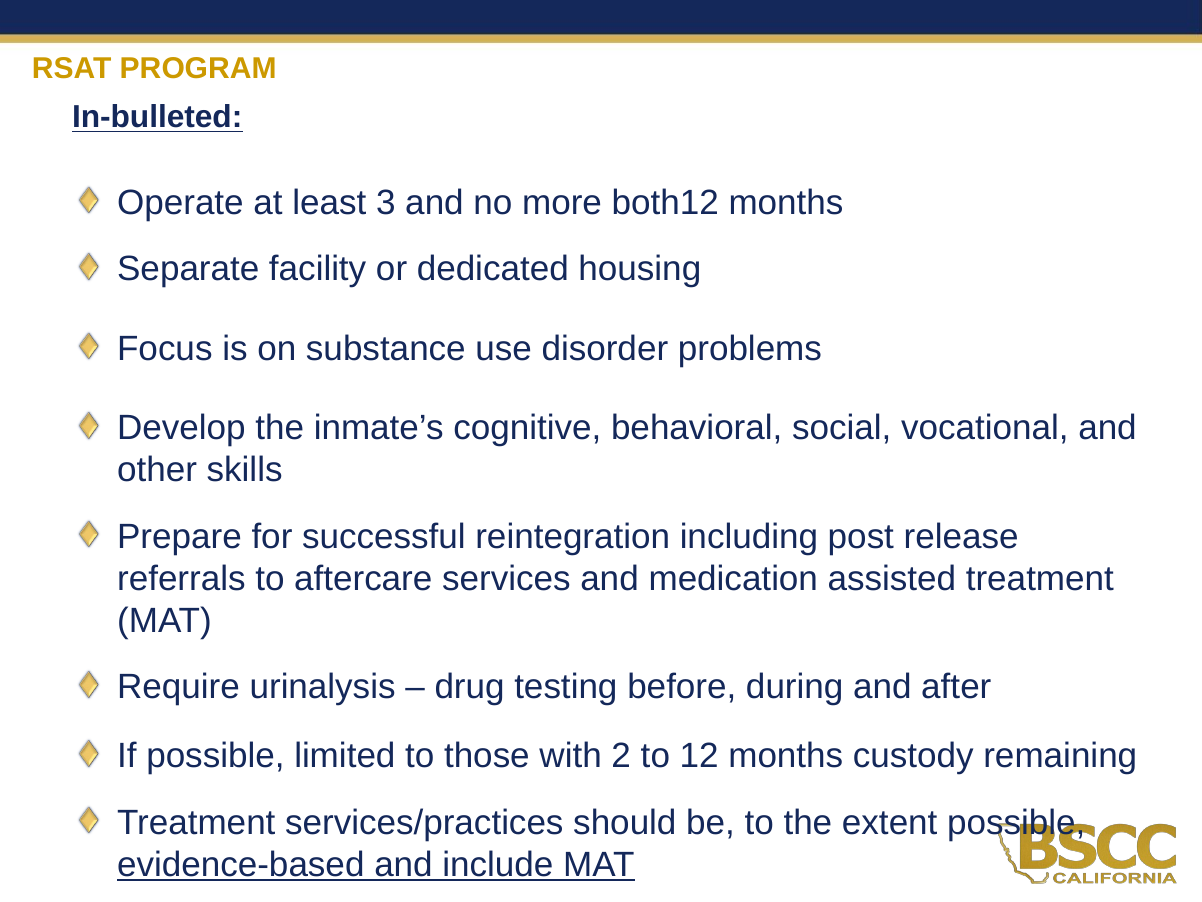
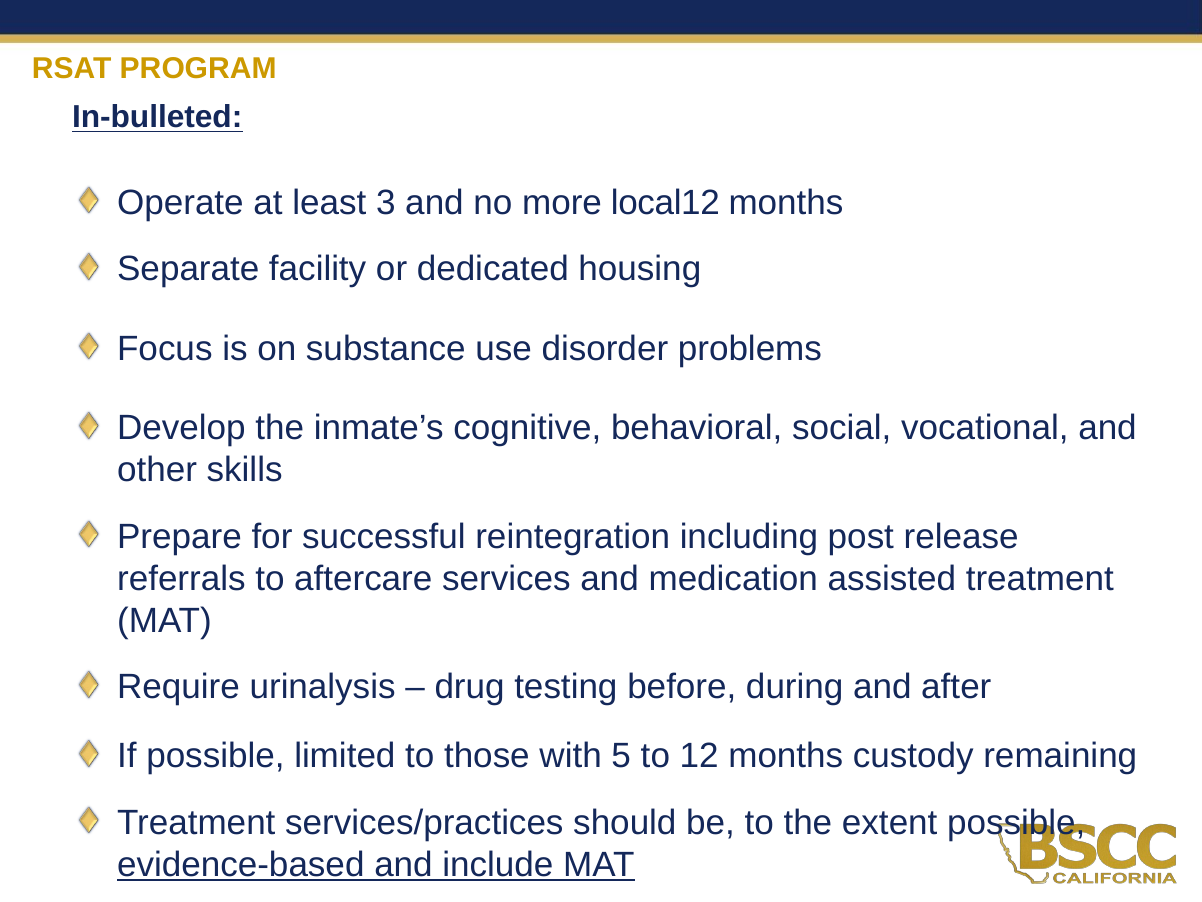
both12: both12 -> local12
2: 2 -> 5
